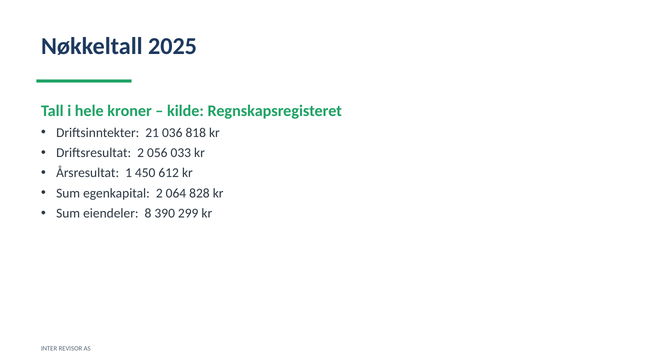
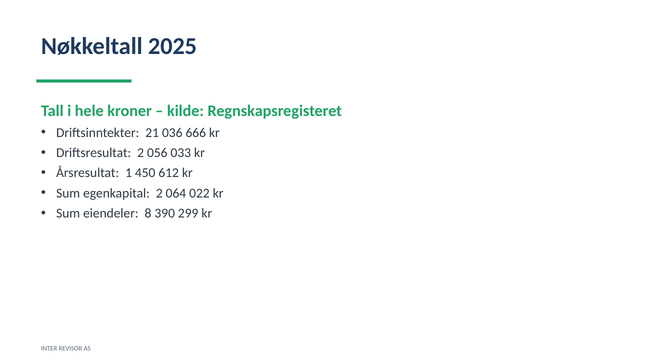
818: 818 -> 666
828: 828 -> 022
